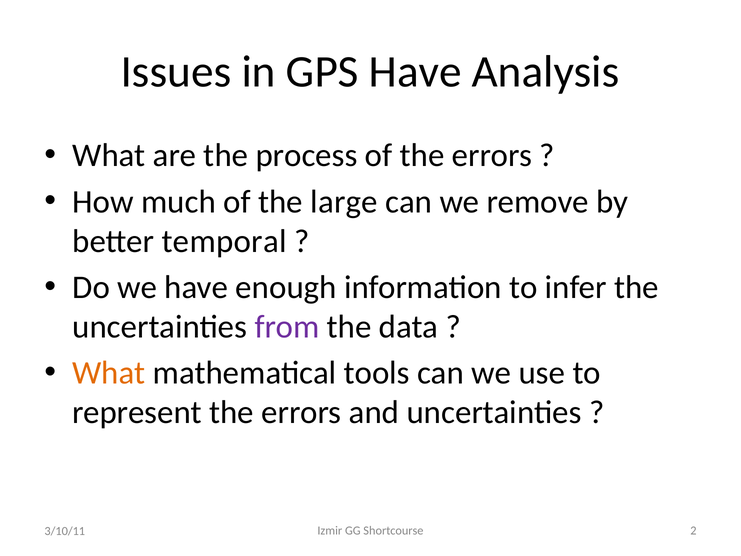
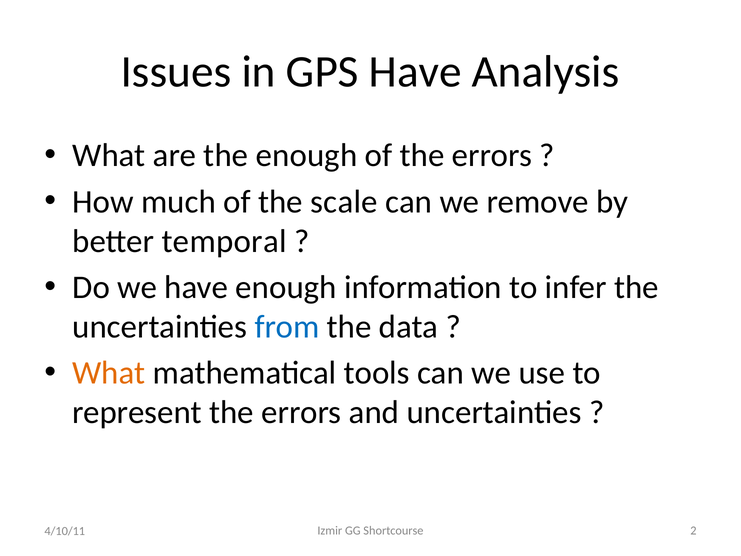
the process: process -> enough
large: large -> scale
from colour: purple -> blue
3/10/11: 3/10/11 -> 4/10/11
